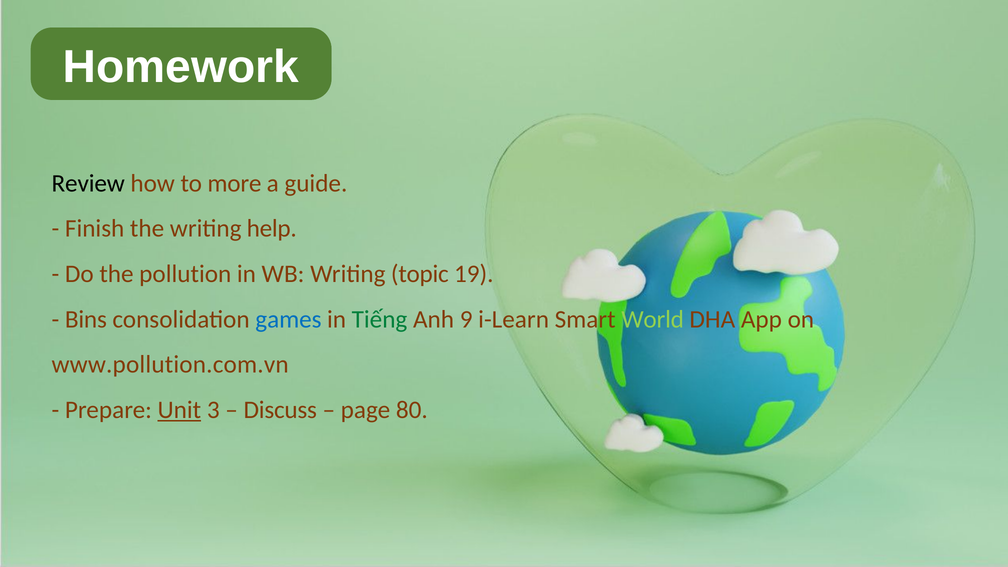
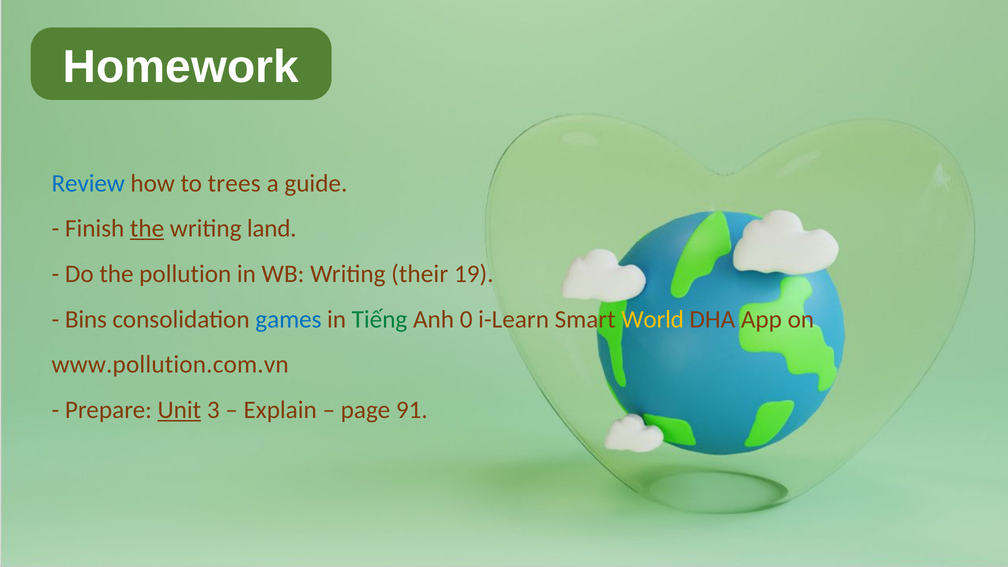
Review colour: black -> blue
more: more -> trees
the at (147, 229) underline: none -> present
help: help -> land
topic: topic -> their
9: 9 -> 0
World colour: light green -> yellow
Discuss: Discuss -> Explain
80: 80 -> 91
